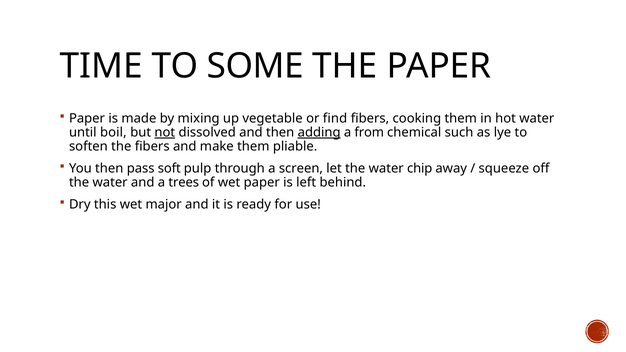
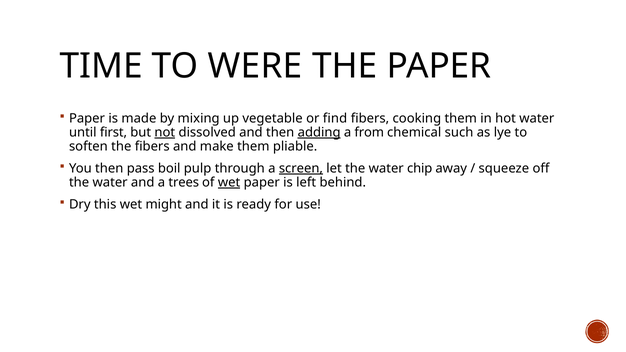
SOME: SOME -> WERE
boil: boil -> first
soft: soft -> boil
screen underline: none -> present
wet at (229, 182) underline: none -> present
major: major -> might
